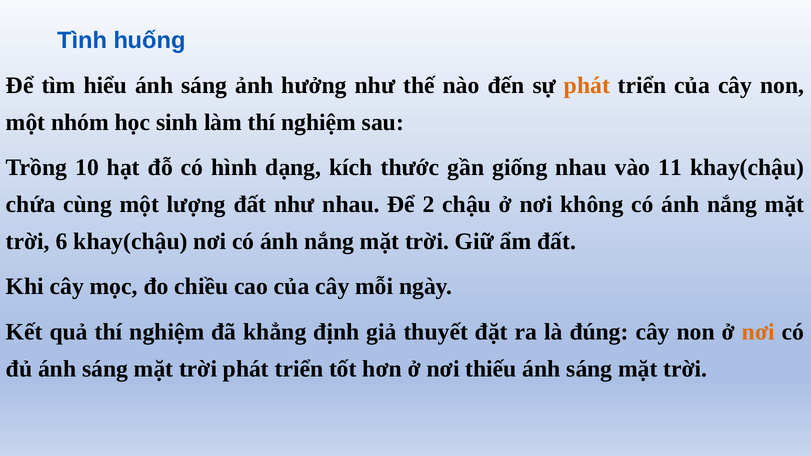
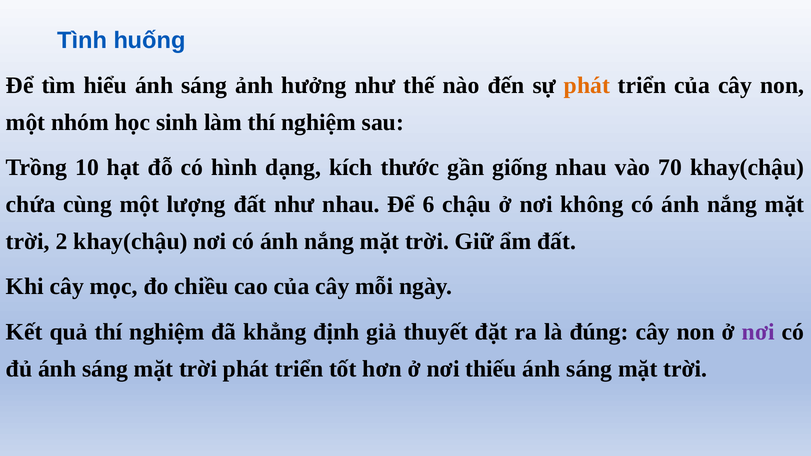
11: 11 -> 70
2: 2 -> 6
6: 6 -> 2
nơi at (758, 332) colour: orange -> purple
